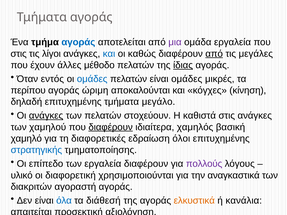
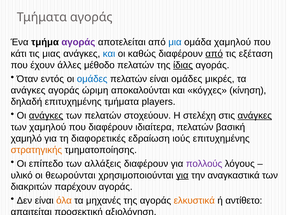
αγοράς at (78, 42) colour: blue -> purple
μια colour: purple -> blue
ομάδα εργαλεία: εργαλεία -> χαμηλού
στις at (19, 54): στις -> κάτι
λίγοι: λίγοι -> μιας
μεγάλες: μεγάλες -> εξέταση
περίπου at (28, 90): περίπου -> ανάγκες
μεγάλο: μεγάλο -> players
καθιστά: καθιστά -> στελέχη
ανάγκες at (255, 116) underline: none -> present
διαφέρουν at (111, 127) underline: present -> none
ιδιαίτερα χαμηλός: χαμηλός -> πελατών
όλοι: όλοι -> ιούς
στρατηγικής colour: blue -> orange
των εργαλεία: εργαλεία -> αλλάξεις
διαφορετική: διαφορετική -> θεωρούνται
για at (182, 175) underline: none -> present
αγοραστή: αγοραστή -> παρέχουν
όλα colour: blue -> orange
διάθεσή: διάθεσή -> μηχανές
κανάλια: κανάλια -> αντίθετο
